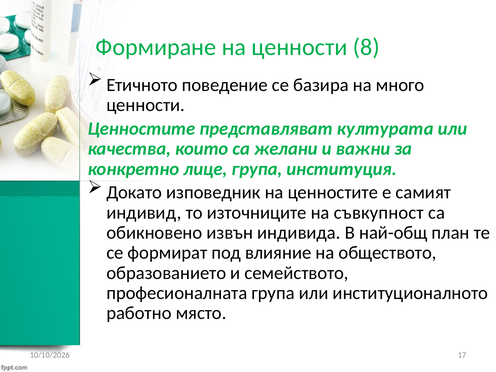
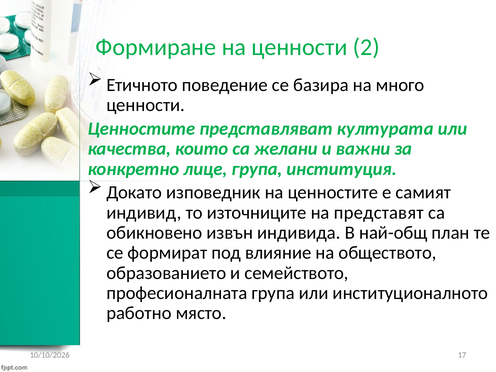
8: 8 -> 2
съвкупност: съвкупност -> представят
